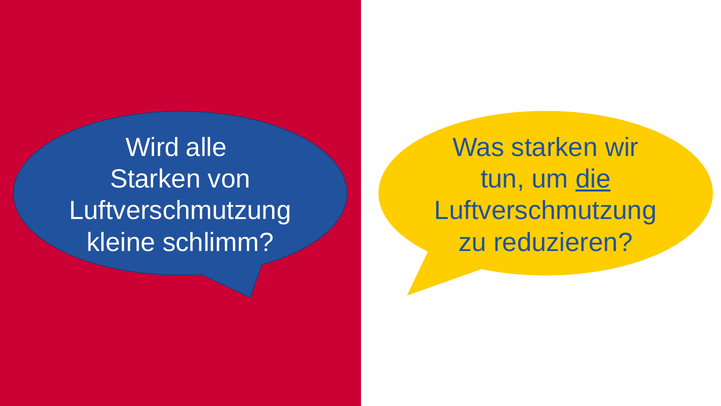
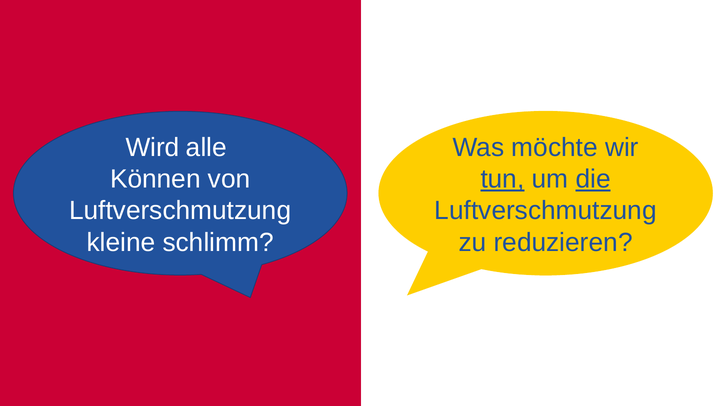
Was starken: starken -> möchte
Starken at (155, 179): Starken -> Können
tun underline: none -> present
